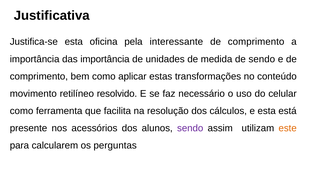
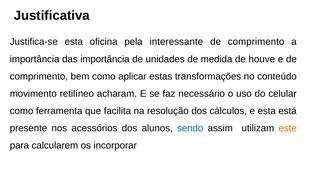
de sendo: sendo -> houve
resolvido: resolvido -> acharam
sendo at (190, 128) colour: purple -> blue
perguntas: perguntas -> incorporar
